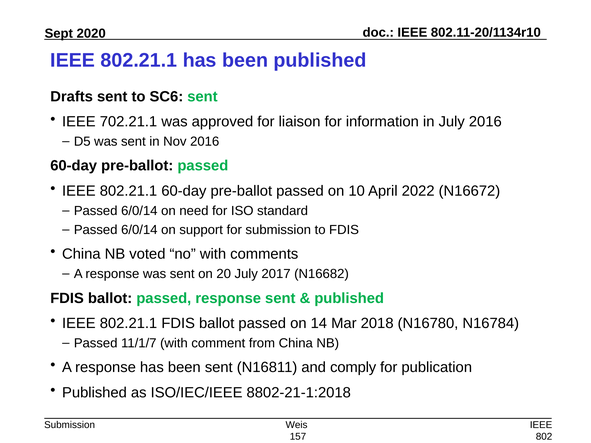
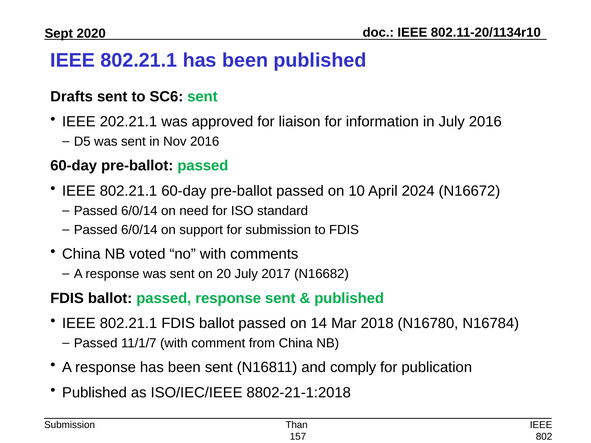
702.21.1: 702.21.1 -> 202.21.1
2022: 2022 -> 2024
Weis: Weis -> Than
